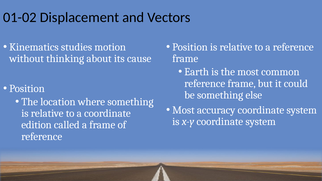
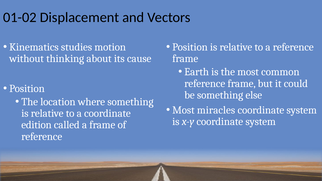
accuracy: accuracy -> miracles
